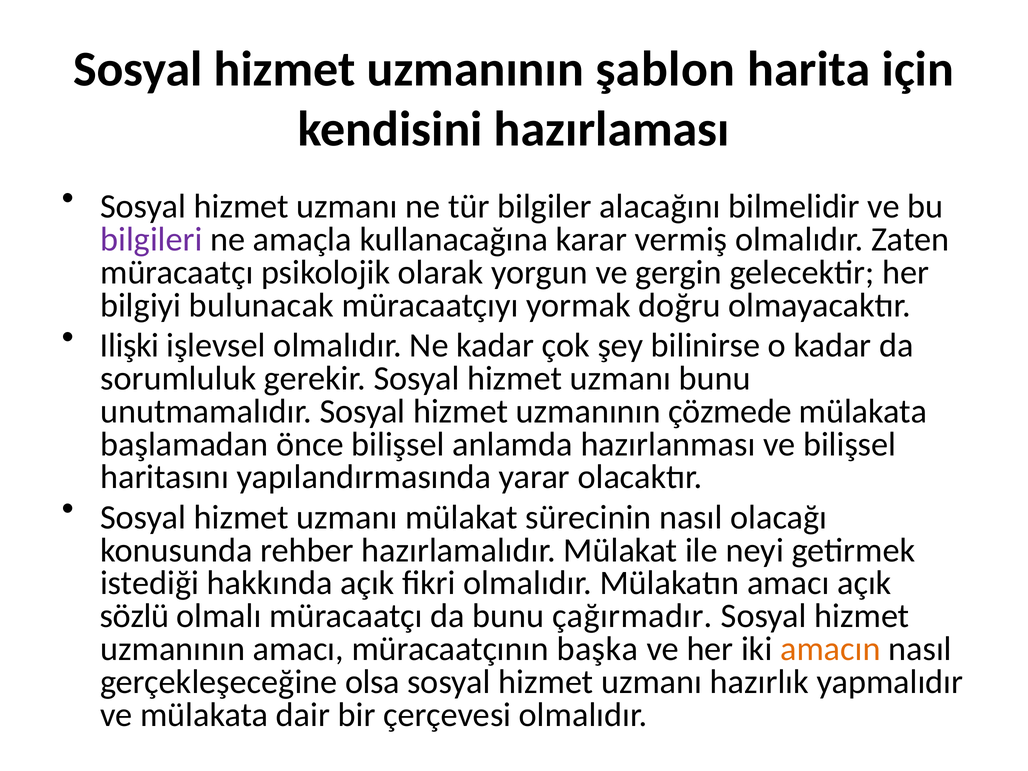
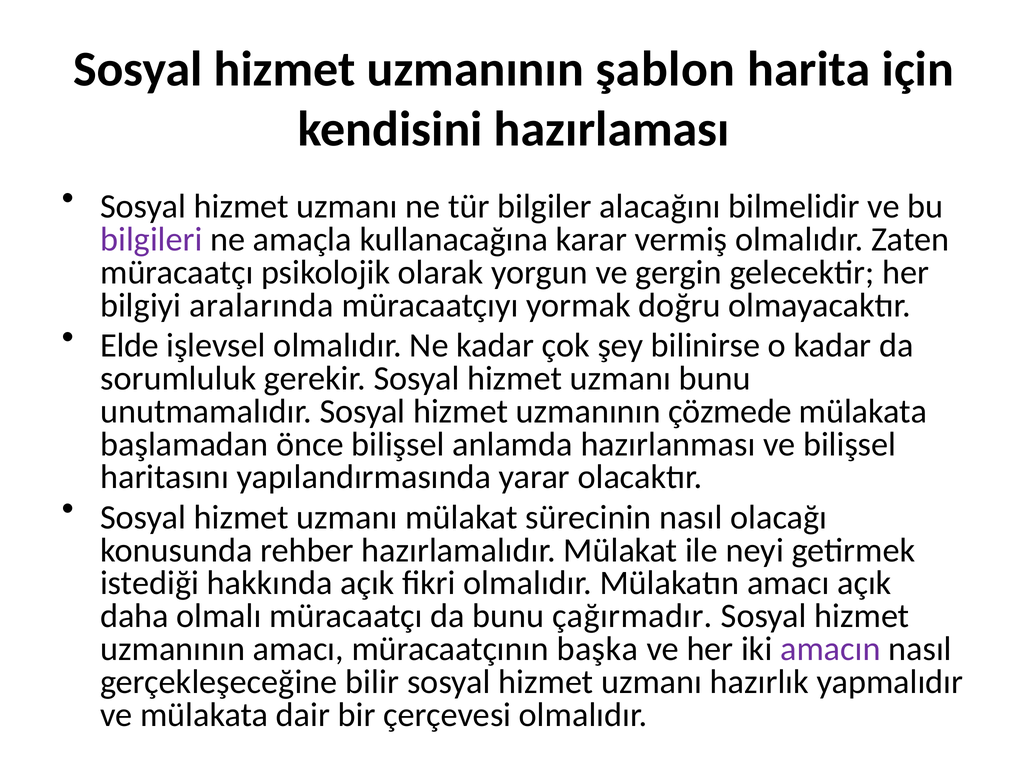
bulunacak: bulunacak -> aralarında
Ilişki: Ilişki -> Elde
sözlü: sözlü -> daha
amacın colour: orange -> purple
olsa: olsa -> bilir
